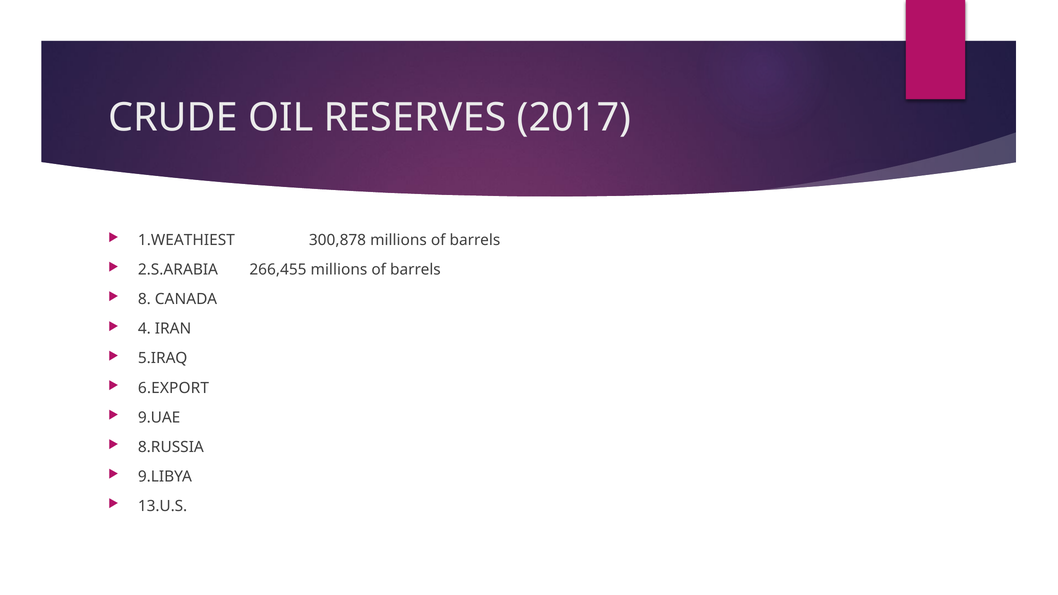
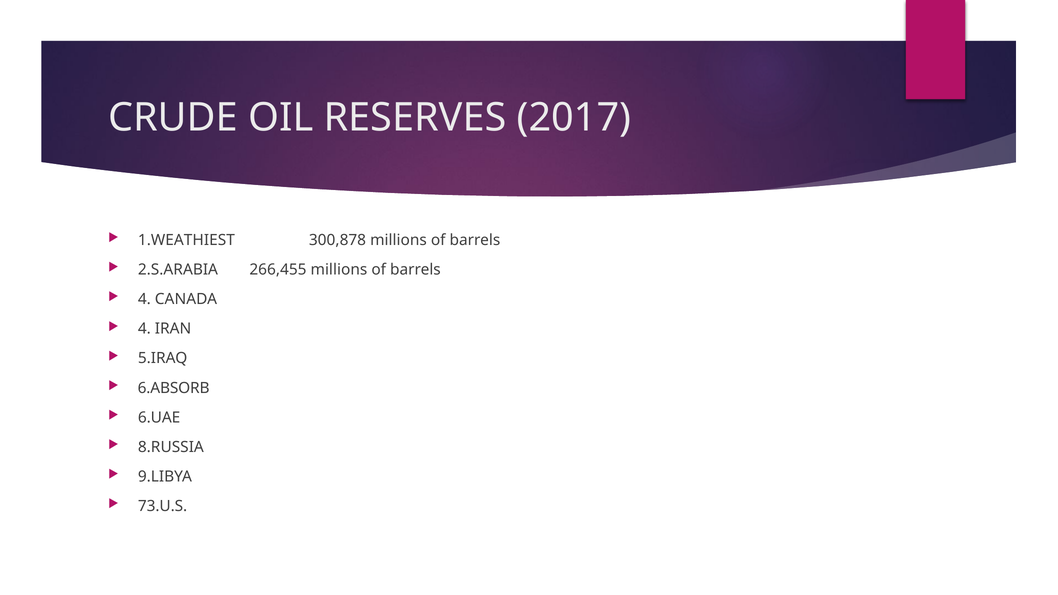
8 at (144, 299): 8 -> 4
6.EXPORT: 6.EXPORT -> 6.ABSORB
9.UAE: 9.UAE -> 6.UAE
13.U.S: 13.U.S -> 73.U.S
